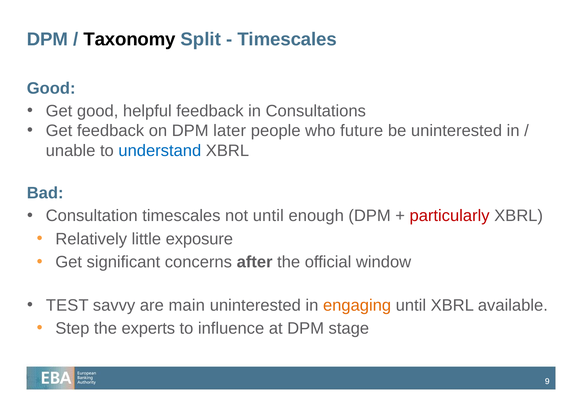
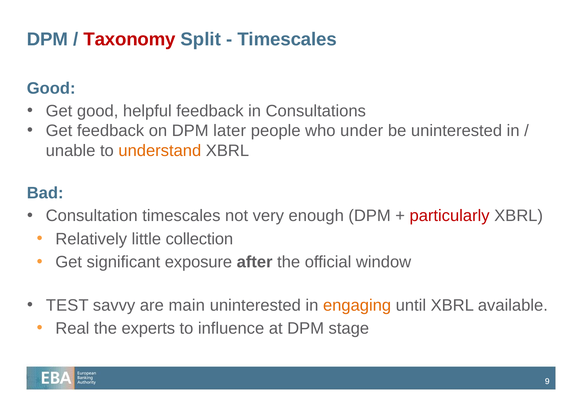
Taxonomy colour: black -> red
future: future -> under
understand colour: blue -> orange
not until: until -> very
exposure: exposure -> collection
concerns: concerns -> exposure
Step: Step -> Real
